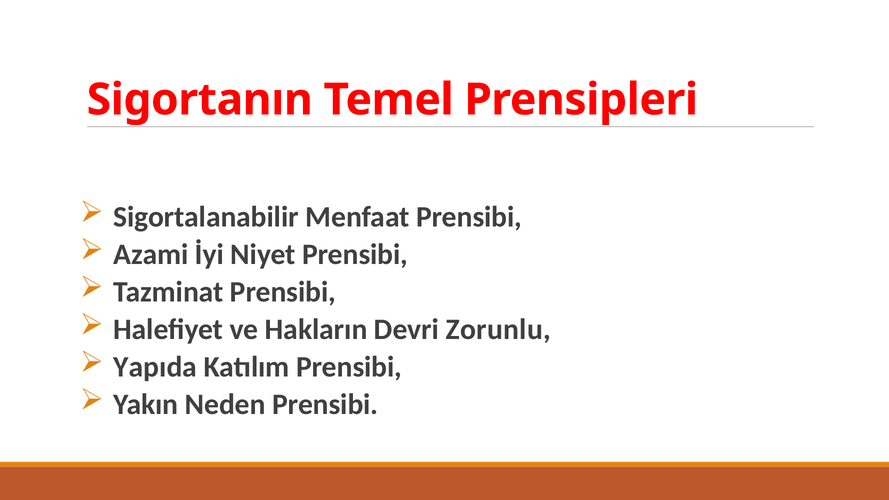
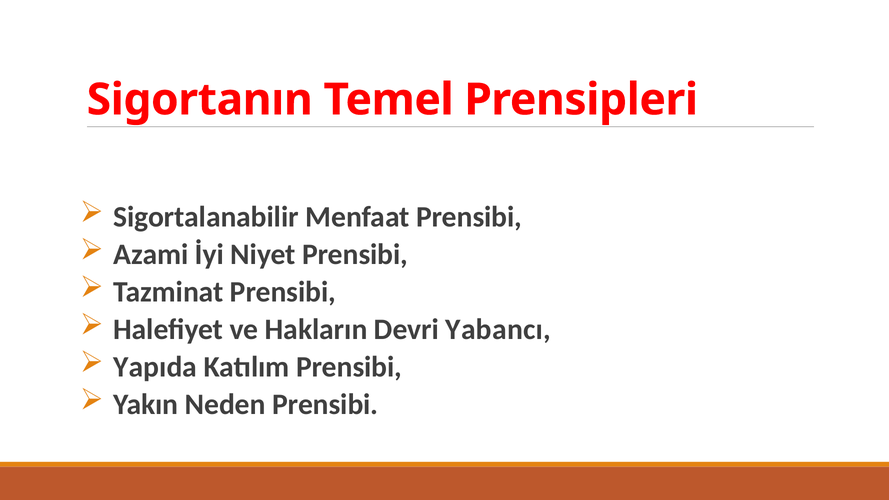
Zorunlu: Zorunlu -> Yabancı
